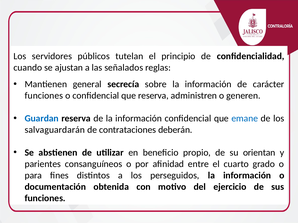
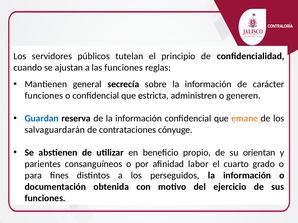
las señalados: señalados -> funciones
que reserva: reserva -> estricta
emane colour: blue -> orange
deberán: deberán -> cónyuge
entre: entre -> labor
